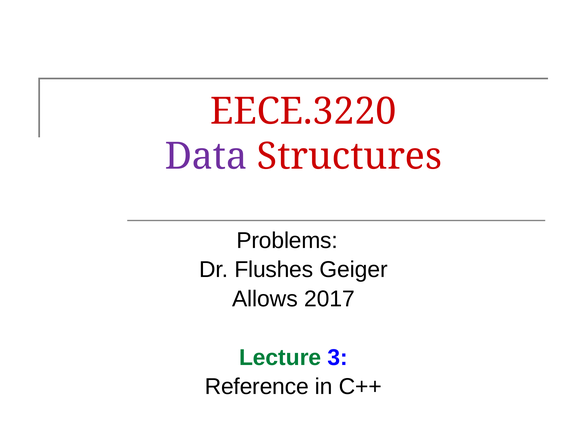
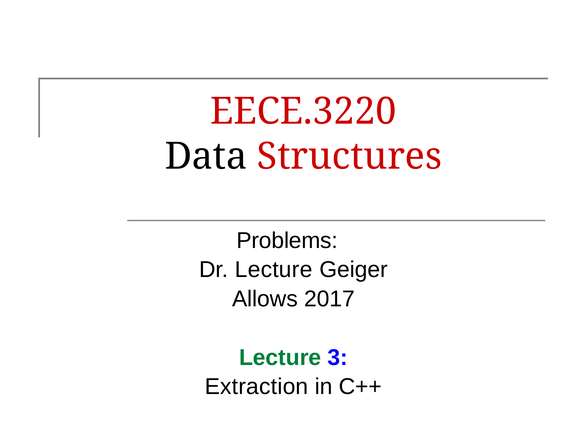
Data colour: purple -> black
Dr Flushes: Flushes -> Lecture
Reference: Reference -> Extraction
